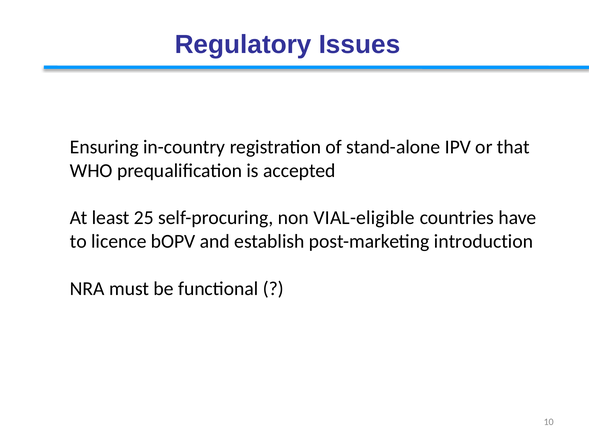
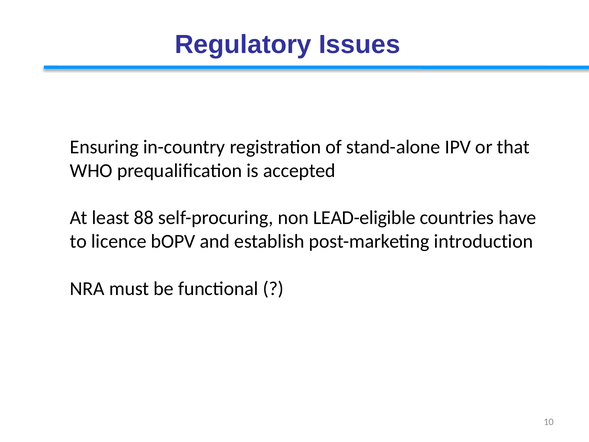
25: 25 -> 88
VIAL-eligible: VIAL-eligible -> LEAD-eligible
